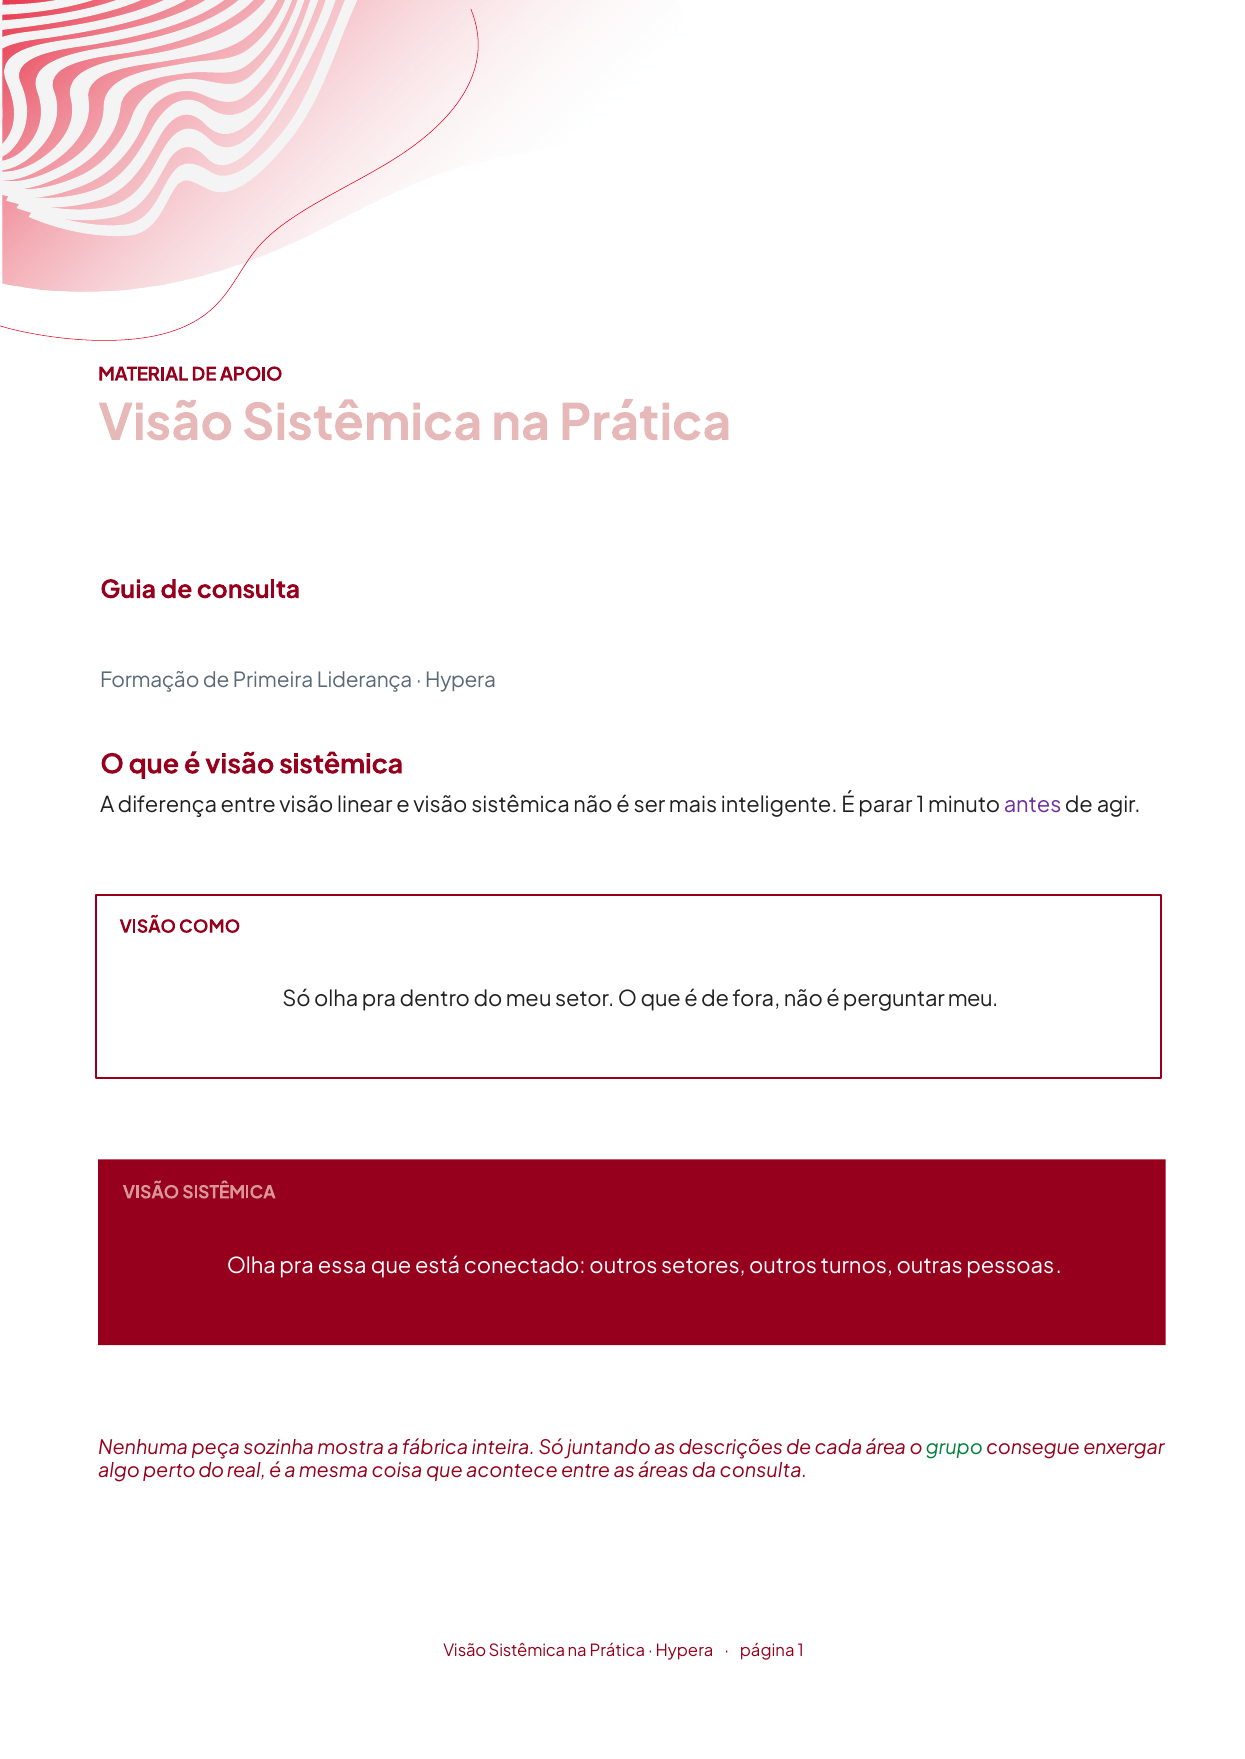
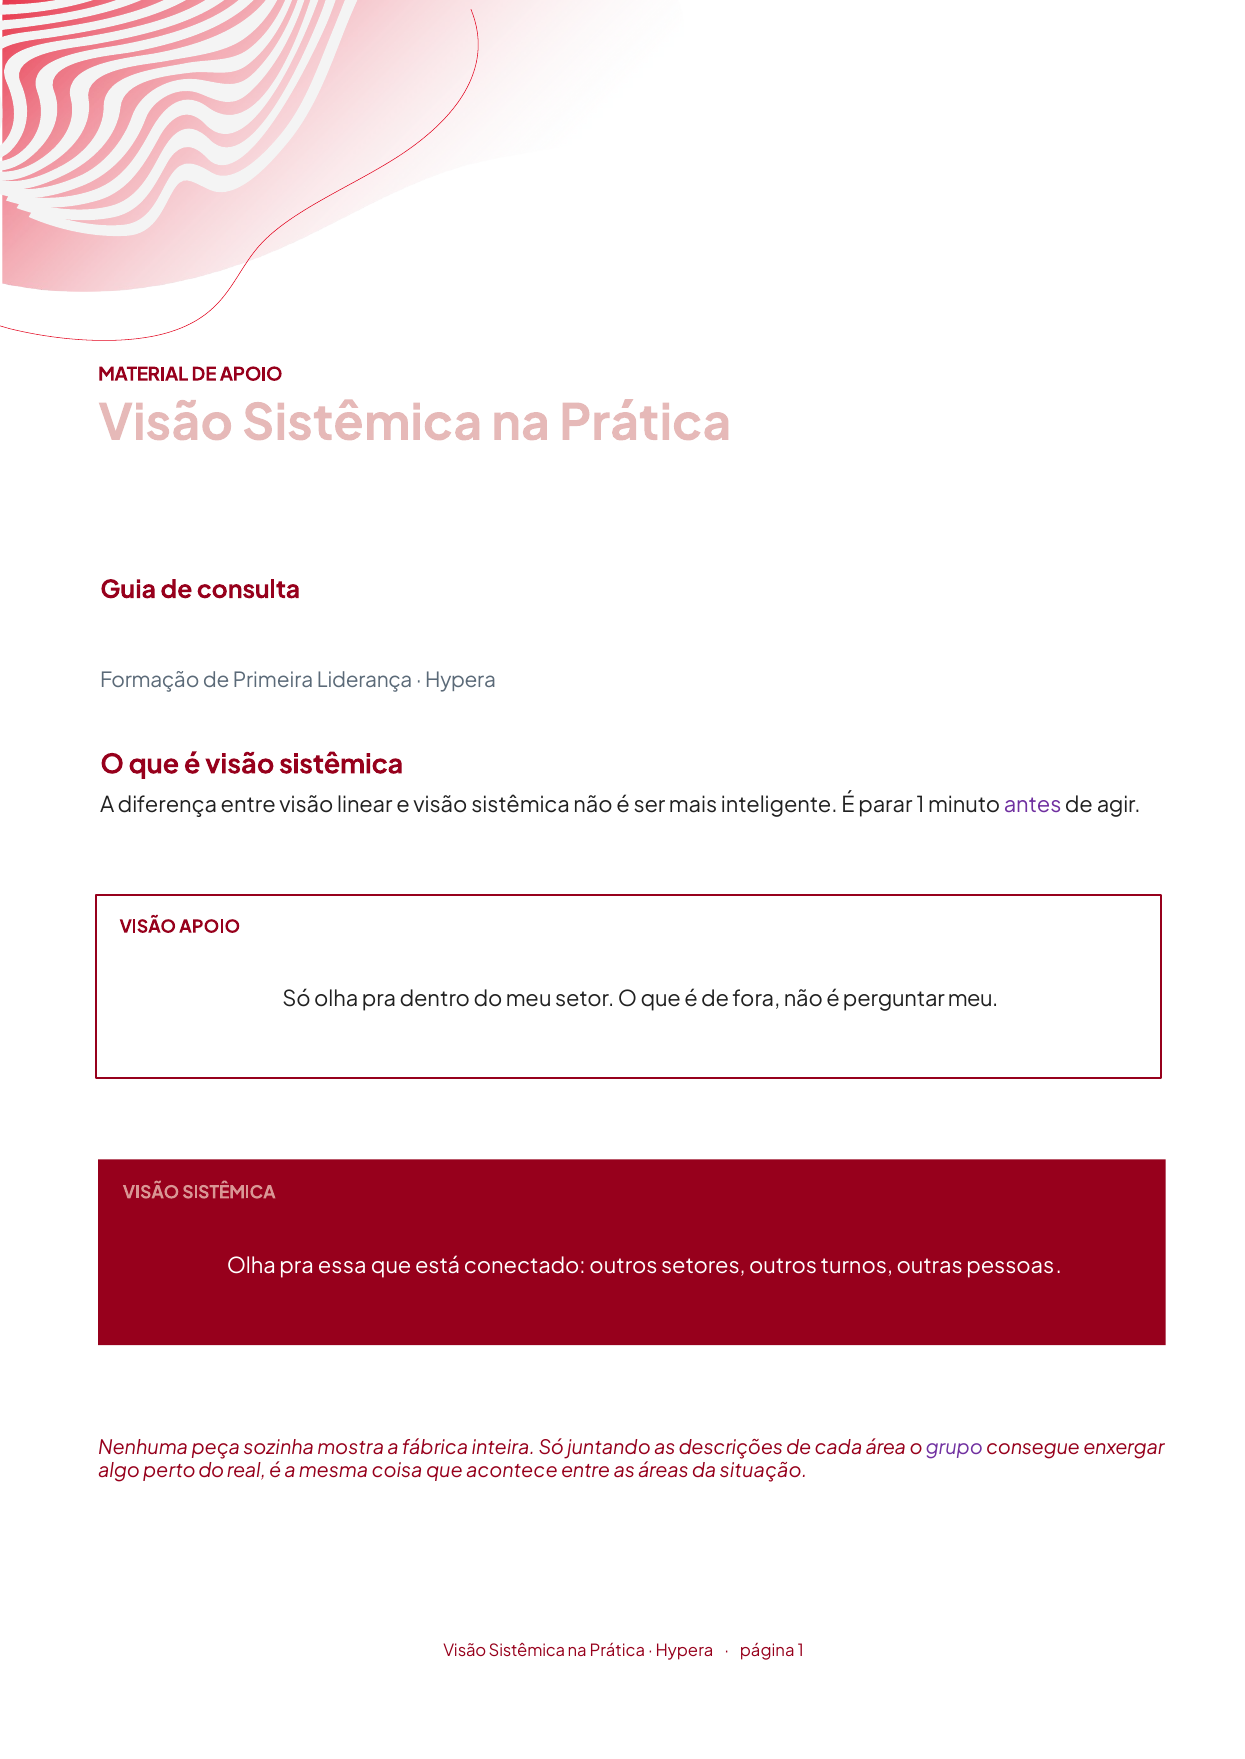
VISÃO COMO: COMO -> APOIO
grupo colour: green -> purple
da consulta: consulta -> situação
